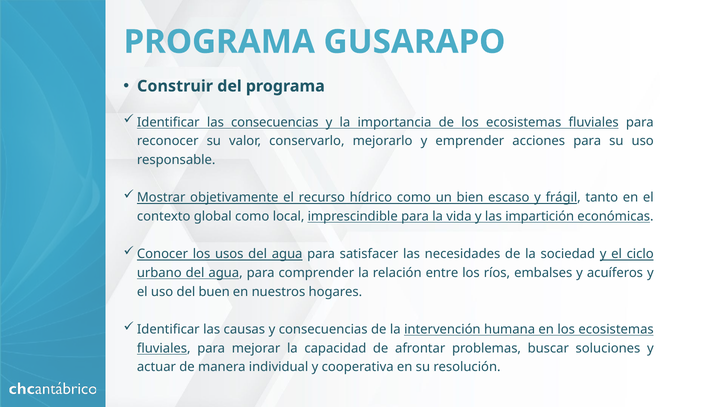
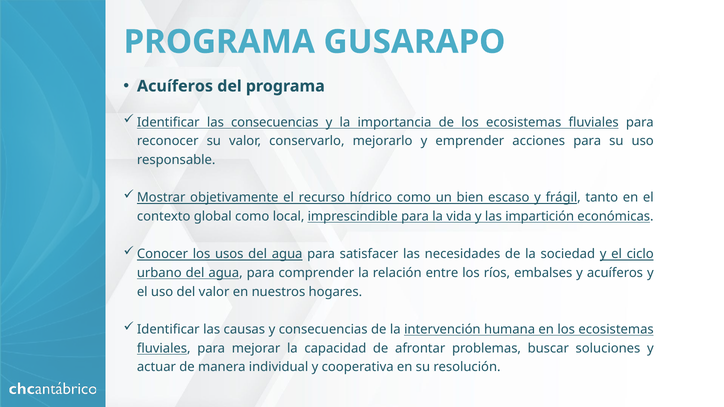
Construir at (175, 86): Construir -> Acuíferos
del buen: buen -> valor
